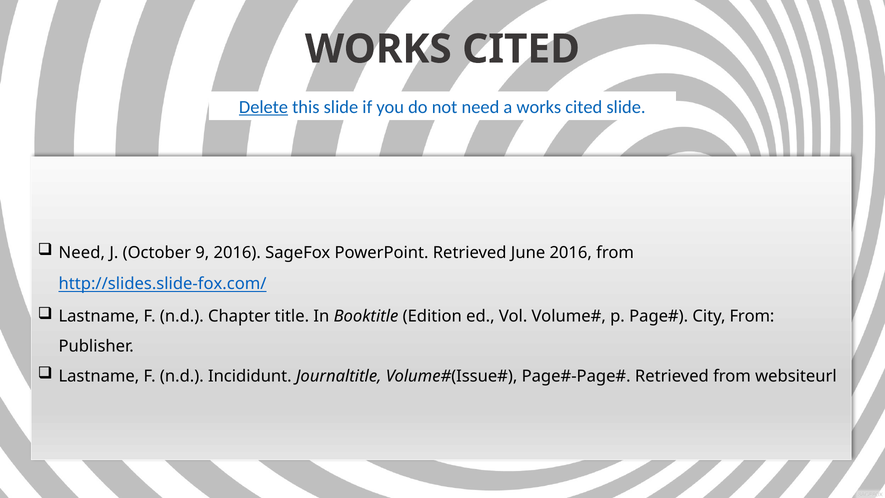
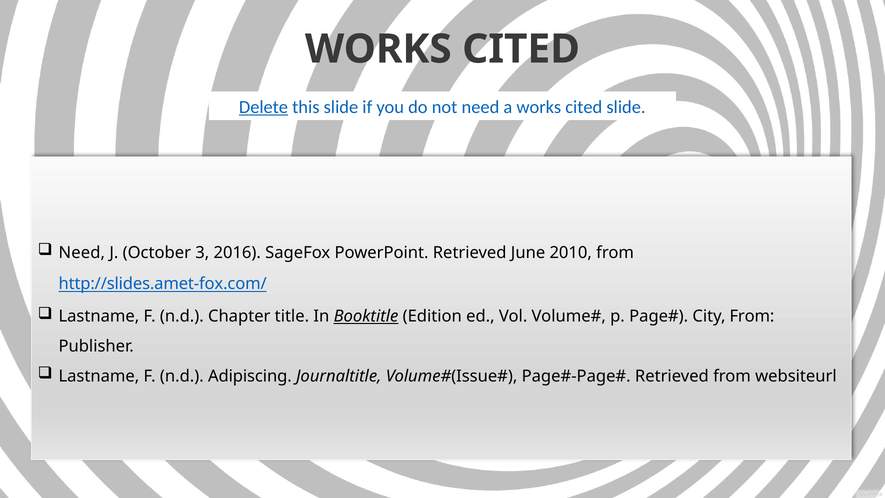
9: 9 -> 3
June 2016: 2016 -> 2010
http://slides.slide-fox.com/: http://slides.slide-fox.com/ -> http://slides.amet-fox.com/
Booktitle underline: none -> present
Incididunt: Incididunt -> Adipiscing
